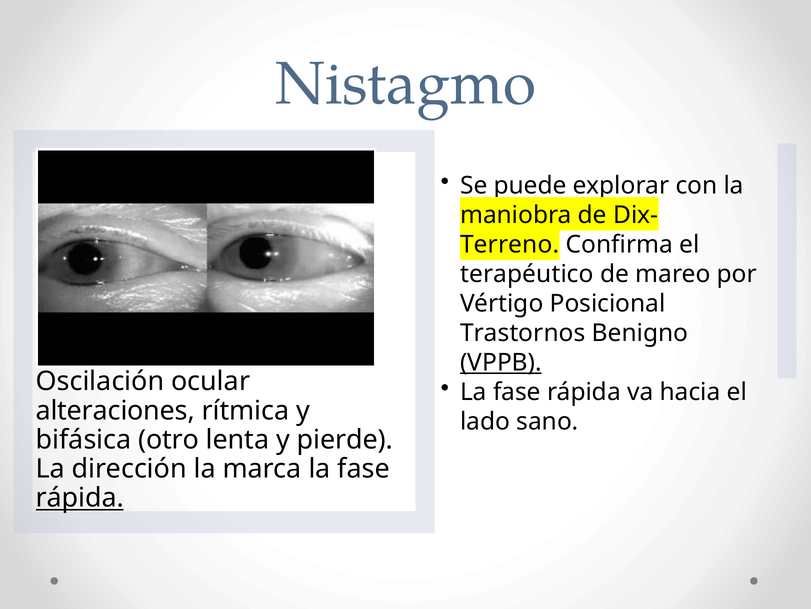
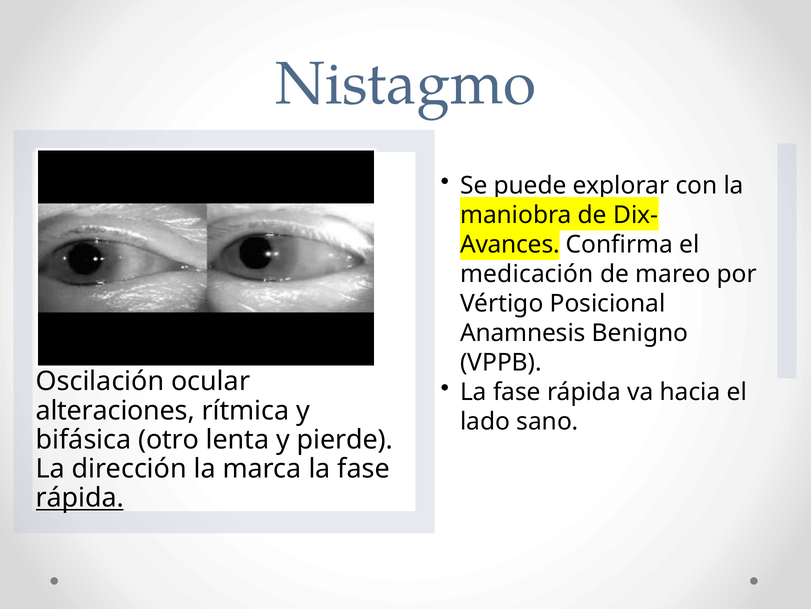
Terreno: Terreno -> Avances
terapéutico: terapéutico -> medicación
Trastornos: Trastornos -> Anamnesis
VPPB underline: present -> none
